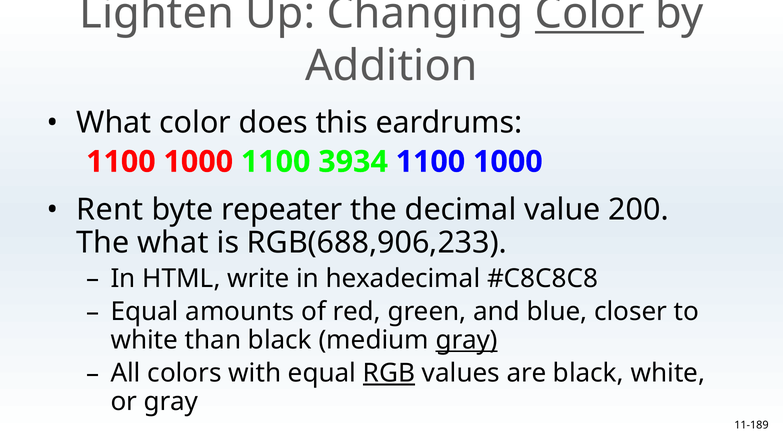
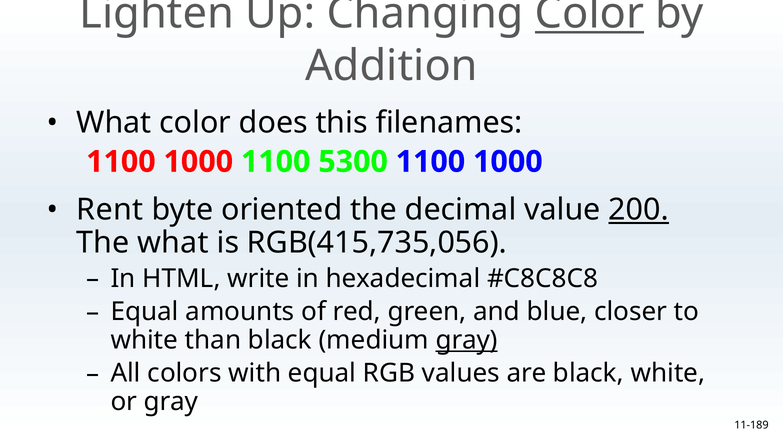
eardrums: eardrums -> filenames
3934: 3934 -> 5300
repeater: repeater -> oriented
200 underline: none -> present
RGB(688,906,233: RGB(688,906,233 -> RGB(415,735,056
RGB underline: present -> none
